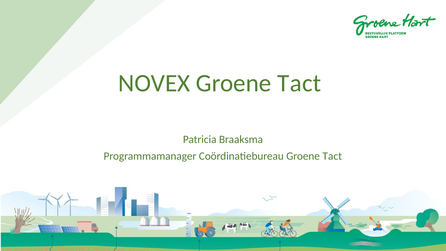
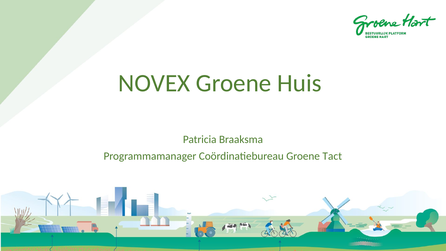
NOVEX Groene Tact: Tact -> Huis
